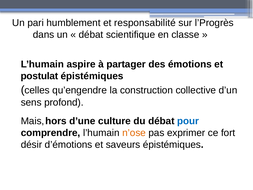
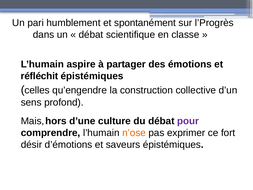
responsabilité: responsabilité -> spontanément
postulat: postulat -> réfléchit
pour colour: blue -> purple
